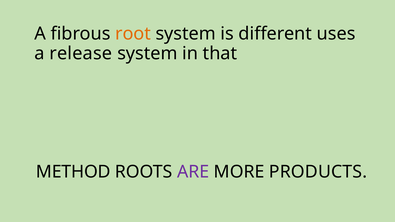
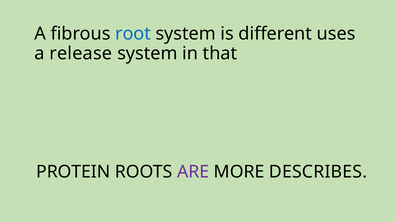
root colour: orange -> blue
METHOD: METHOD -> PROTEIN
PRODUCTS: PRODUCTS -> DESCRIBES
